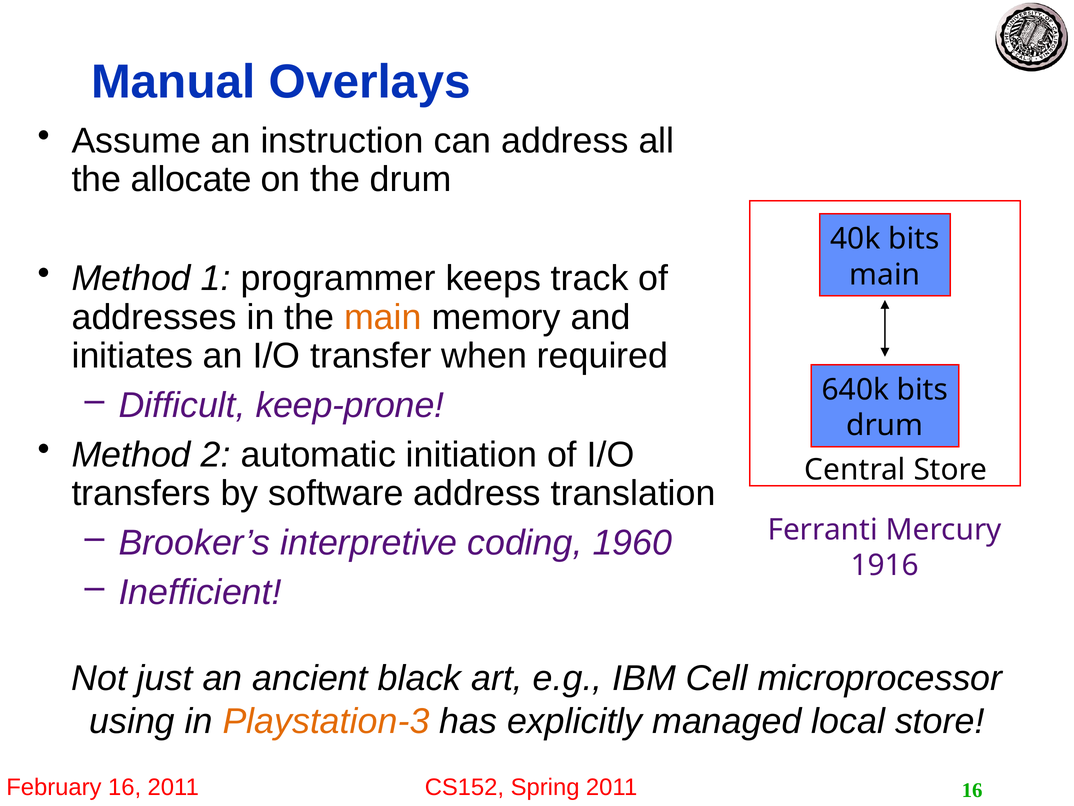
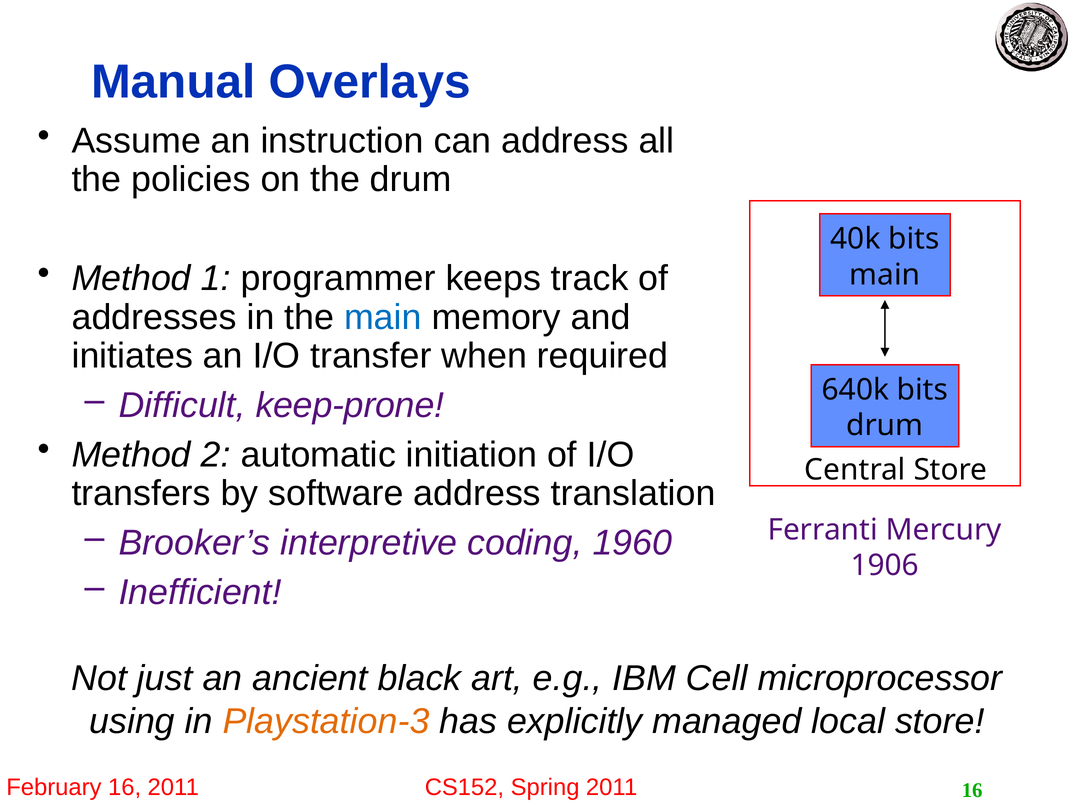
allocate: allocate -> policies
main at (383, 317) colour: orange -> blue
1916: 1916 -> 1906
